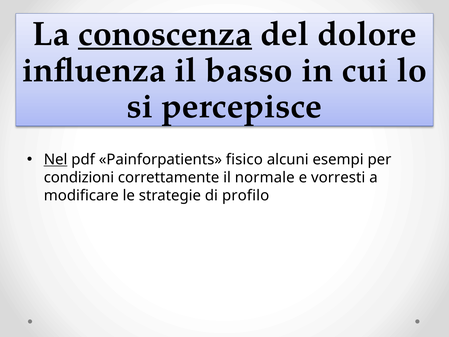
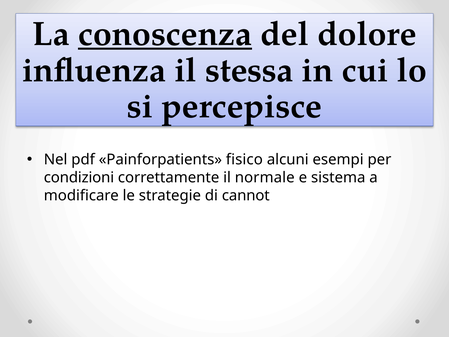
basso: basso -> stessa
Nel underline: present -> none
vorresti: vorresti -> sistema
profilo: profilo -> cannot
